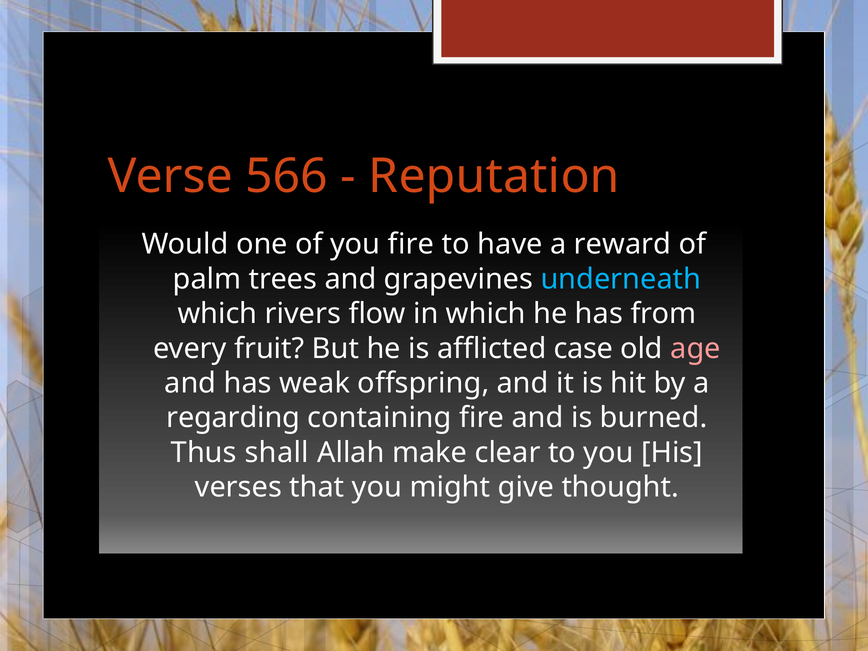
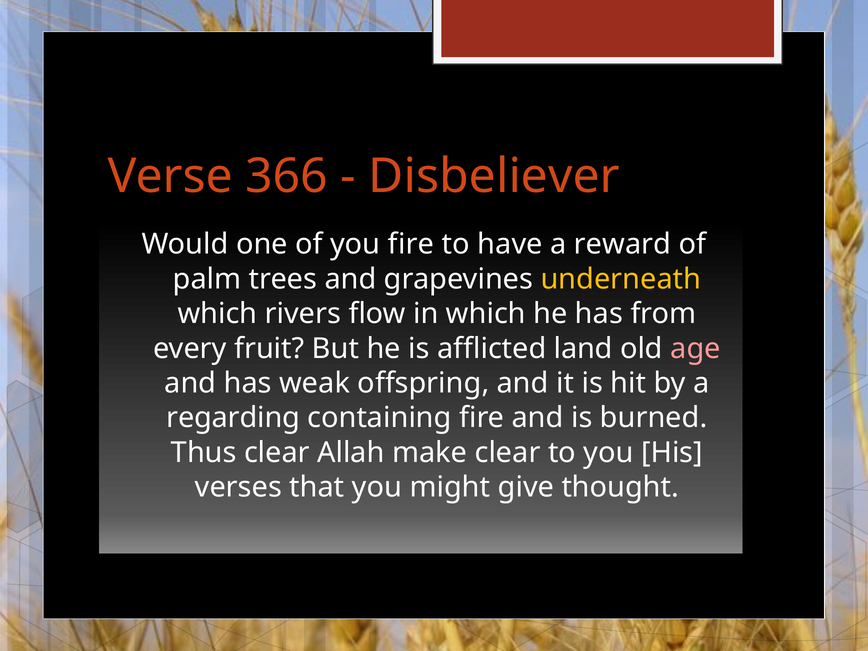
566: 566 -> 366
Reputation: Reputation -> Disbeliever
underneath colour: light blue -> yellow
case: case -> land
Thus shall: shall -> clear
